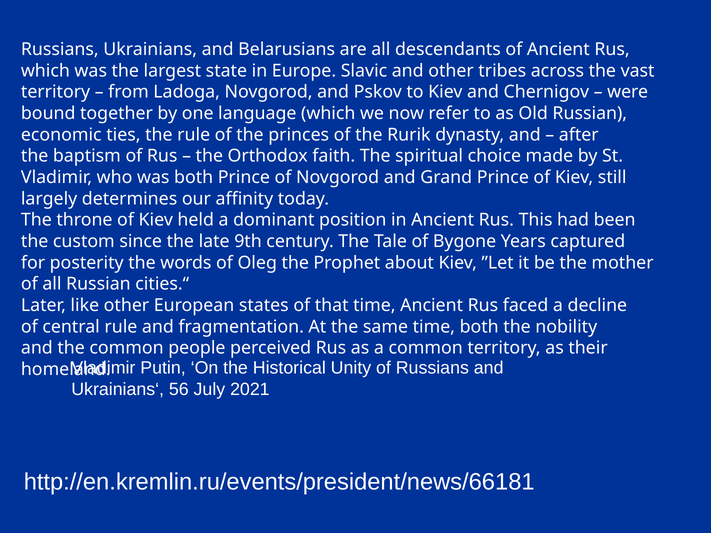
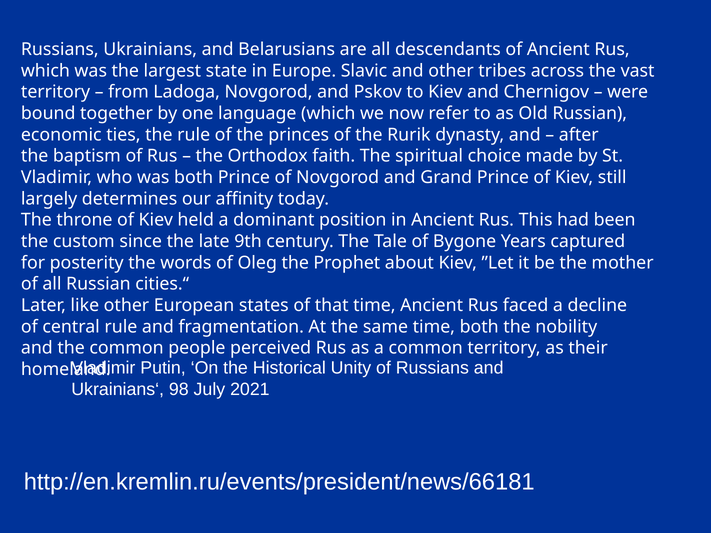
56: 56 -> 98
